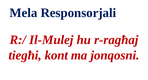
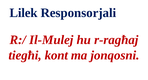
Mela: Mela -> Lilek
